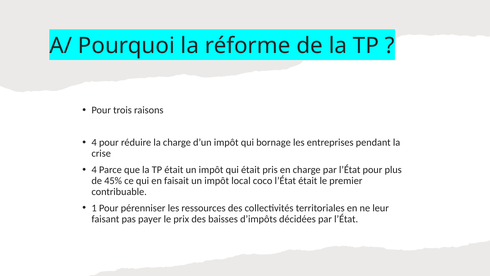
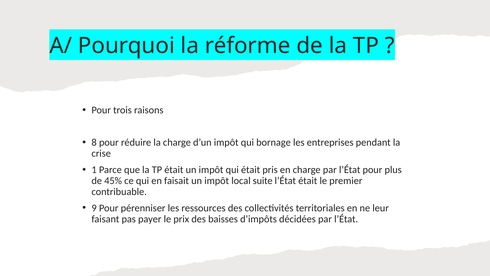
4 at (94, 142): 4 -> 8
4 at (94, 169): 4 -> 1
coco: coco -> suite
1: 1 -> 9
